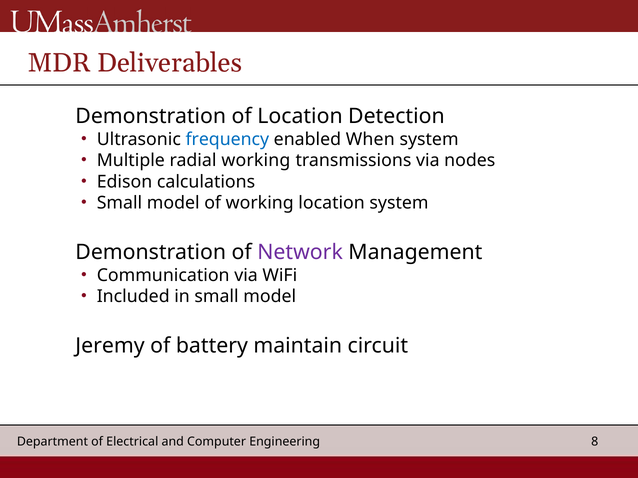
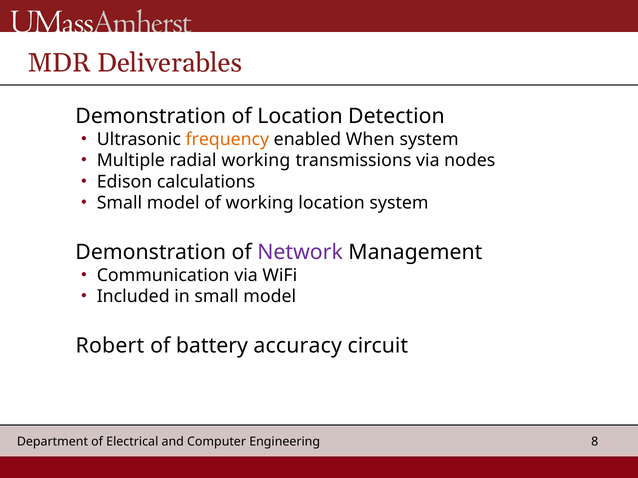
frequency colour: blue -> orange
Jeremy: Jeremy -> Robert
maintain: maintain -> accuracy
